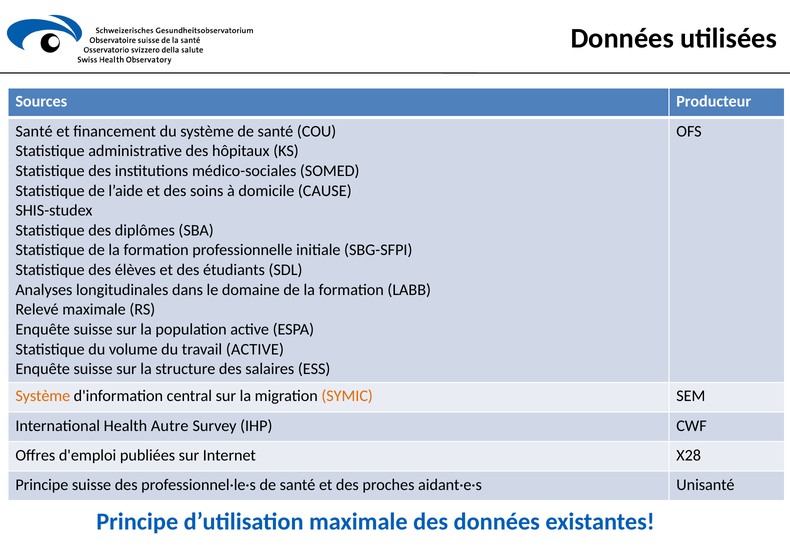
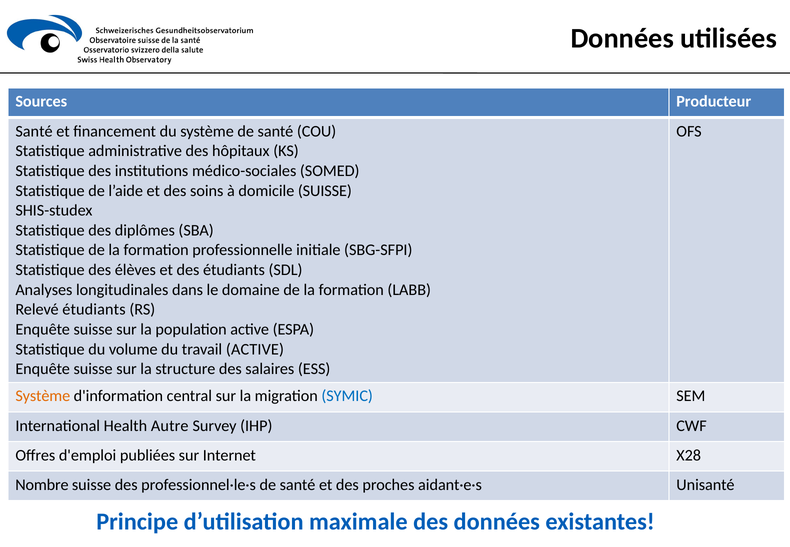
domicile CAUSE: CAUSE -> SUISSE
Relevé maximale: maximale -> étudiants
SYMIC colour: orange -> blue
Principe at (42, 485): Principe -> Nombre
